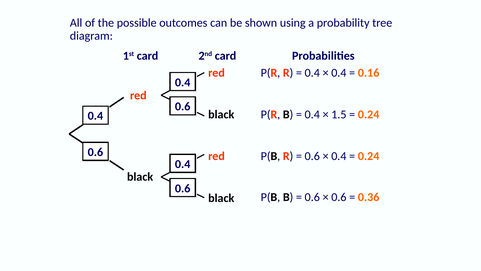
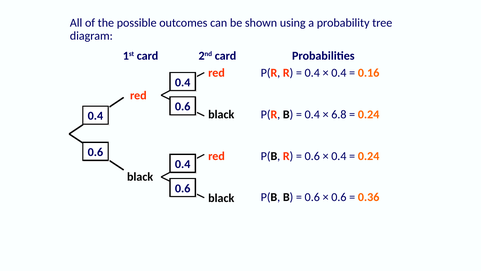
1.5: 1.5 -> 6.8
